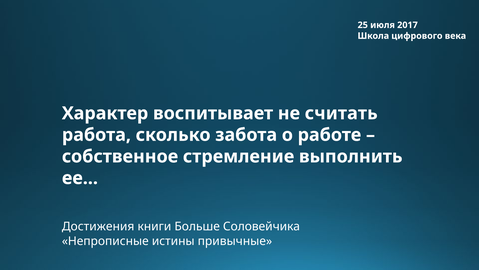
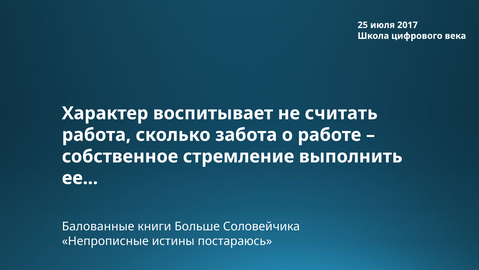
Достижения: Достижения -> Балованные
привычные: привычные -> постараюсь
